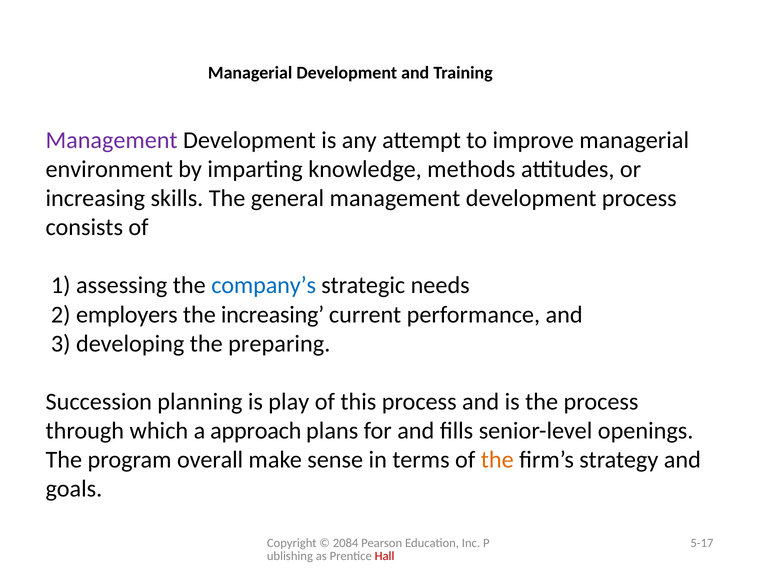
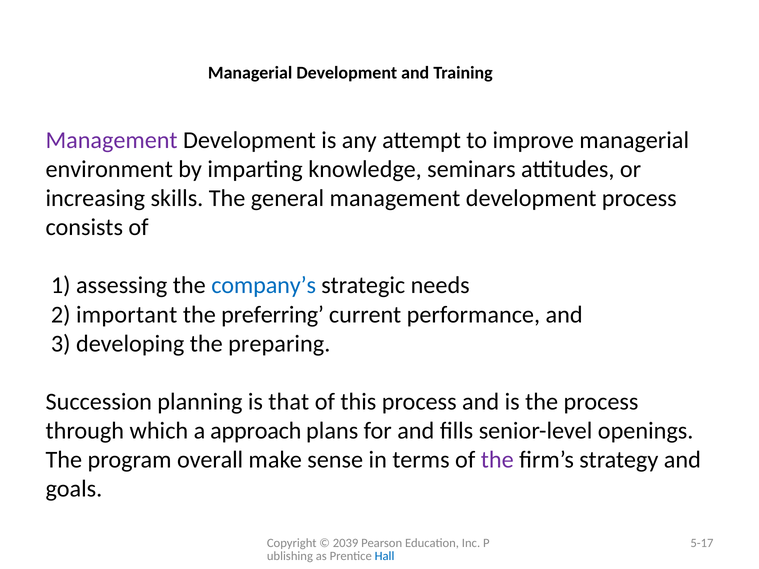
methods: methods -> seminars
employers: employers -> important
the increasing: increasing -> preferring
play: play -> that
the at (497, 460) colour: orange -> purple
2084: 2084 -> 2039
Hall colour: red -> blue
